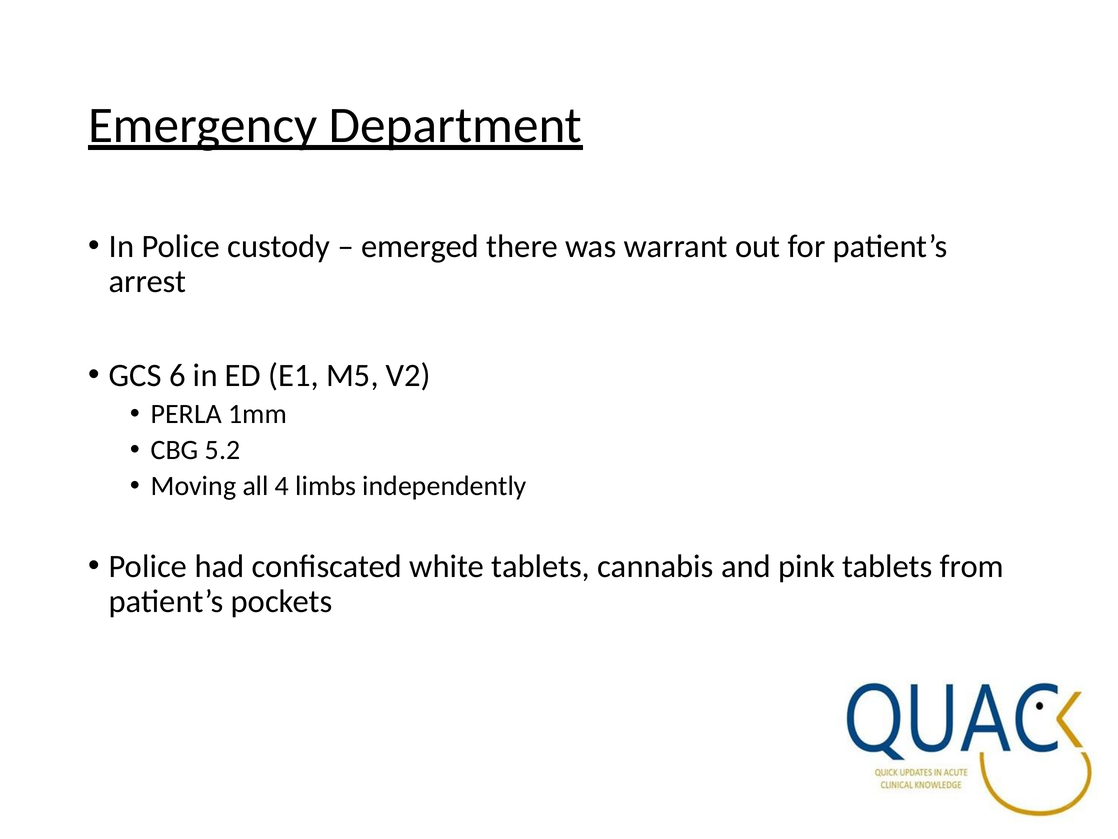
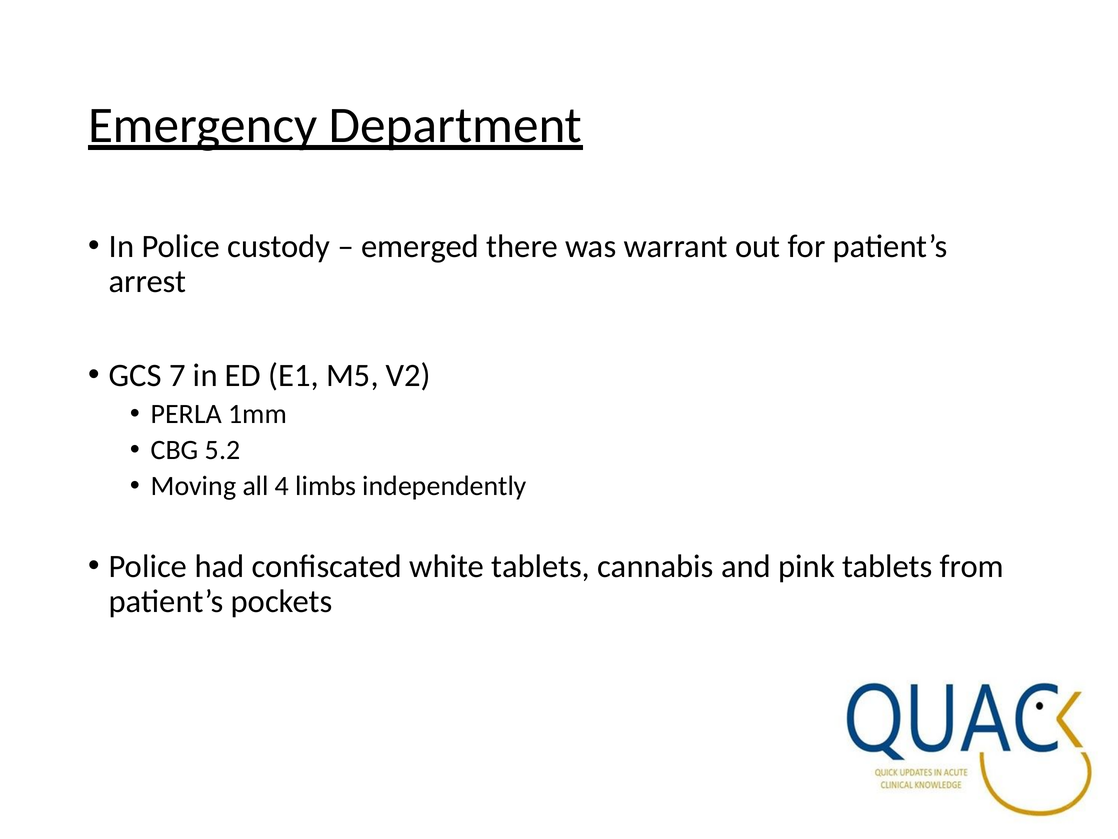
6: 6 -> 7
